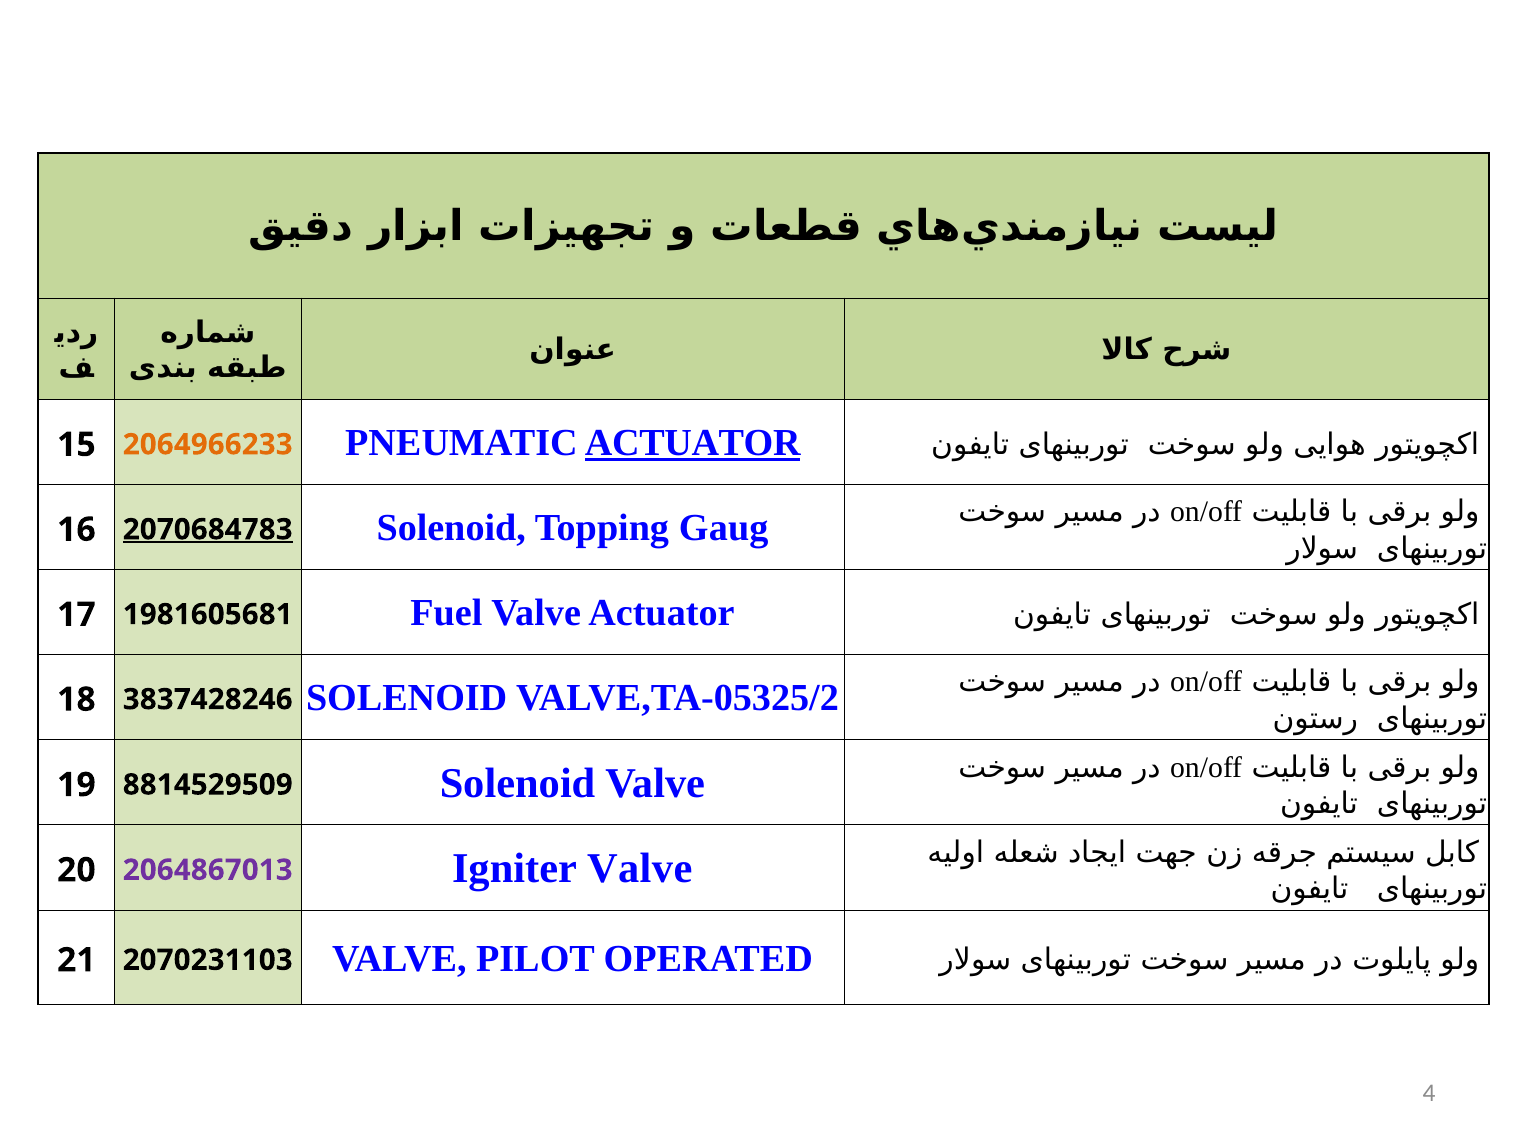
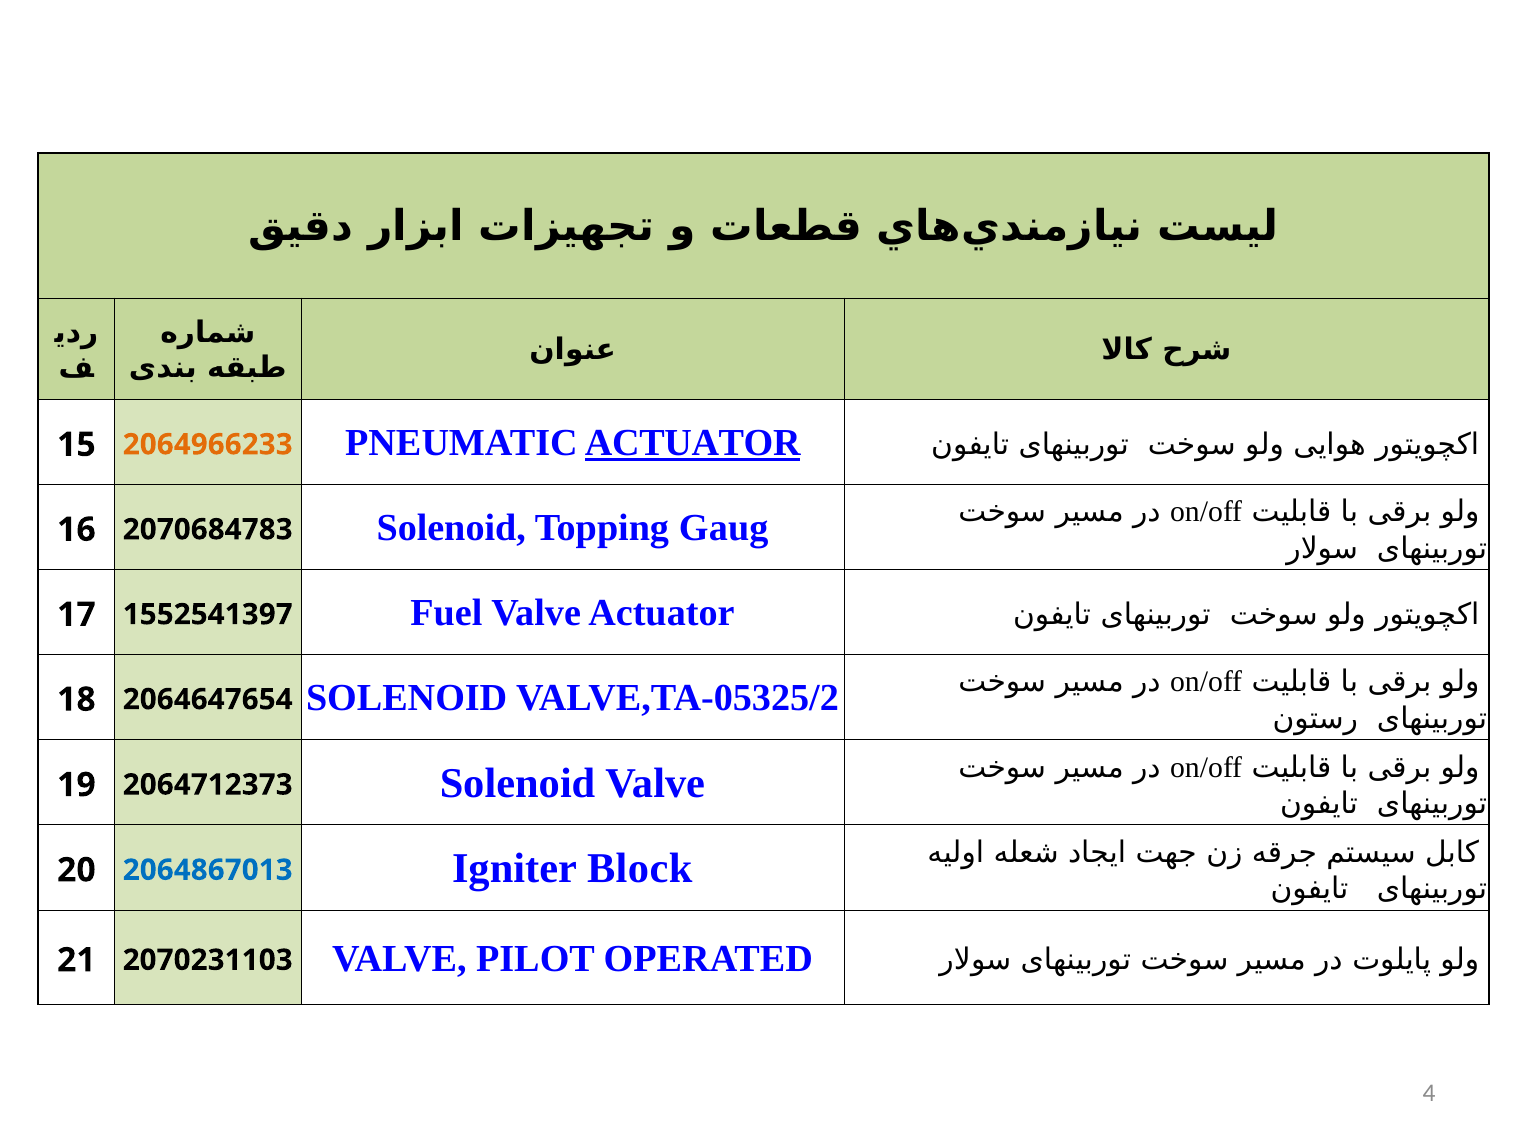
2070684783 underline: present -> none
1981605681: 1981605681 -> 1552541397
3837428246: 3837428246 -> 2064647654
8814529509: 8814529509 -> 2064712373
2064867013 colour: purple -> blue
Igniter Valve: Valve -> Block
